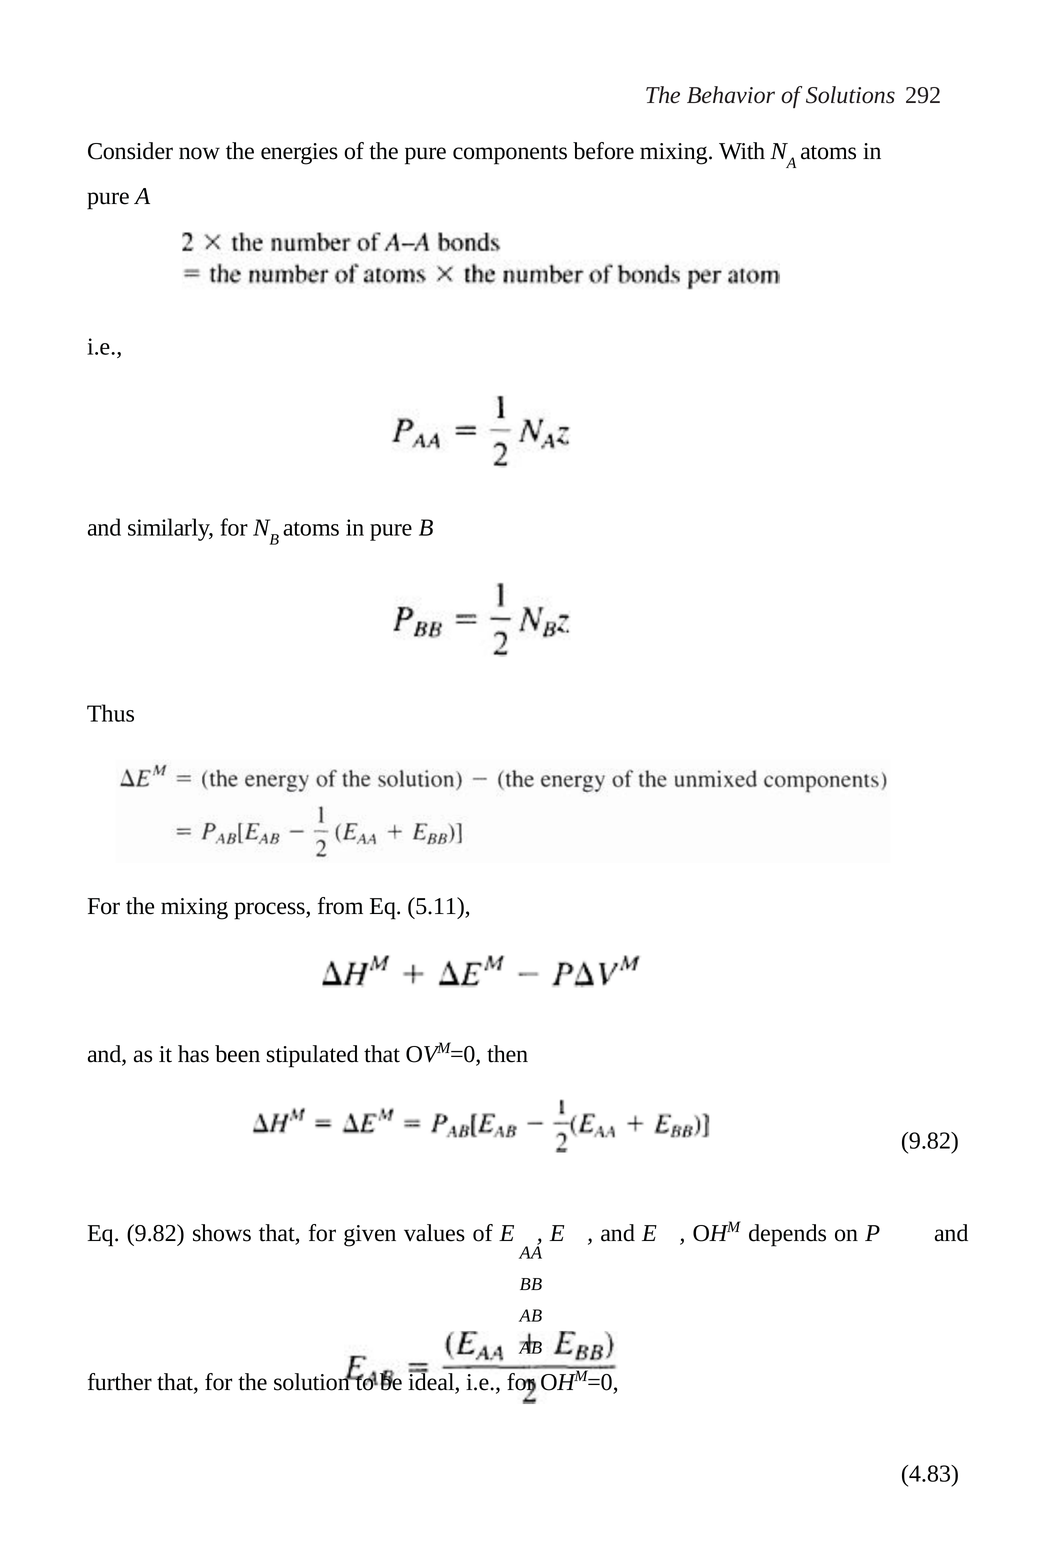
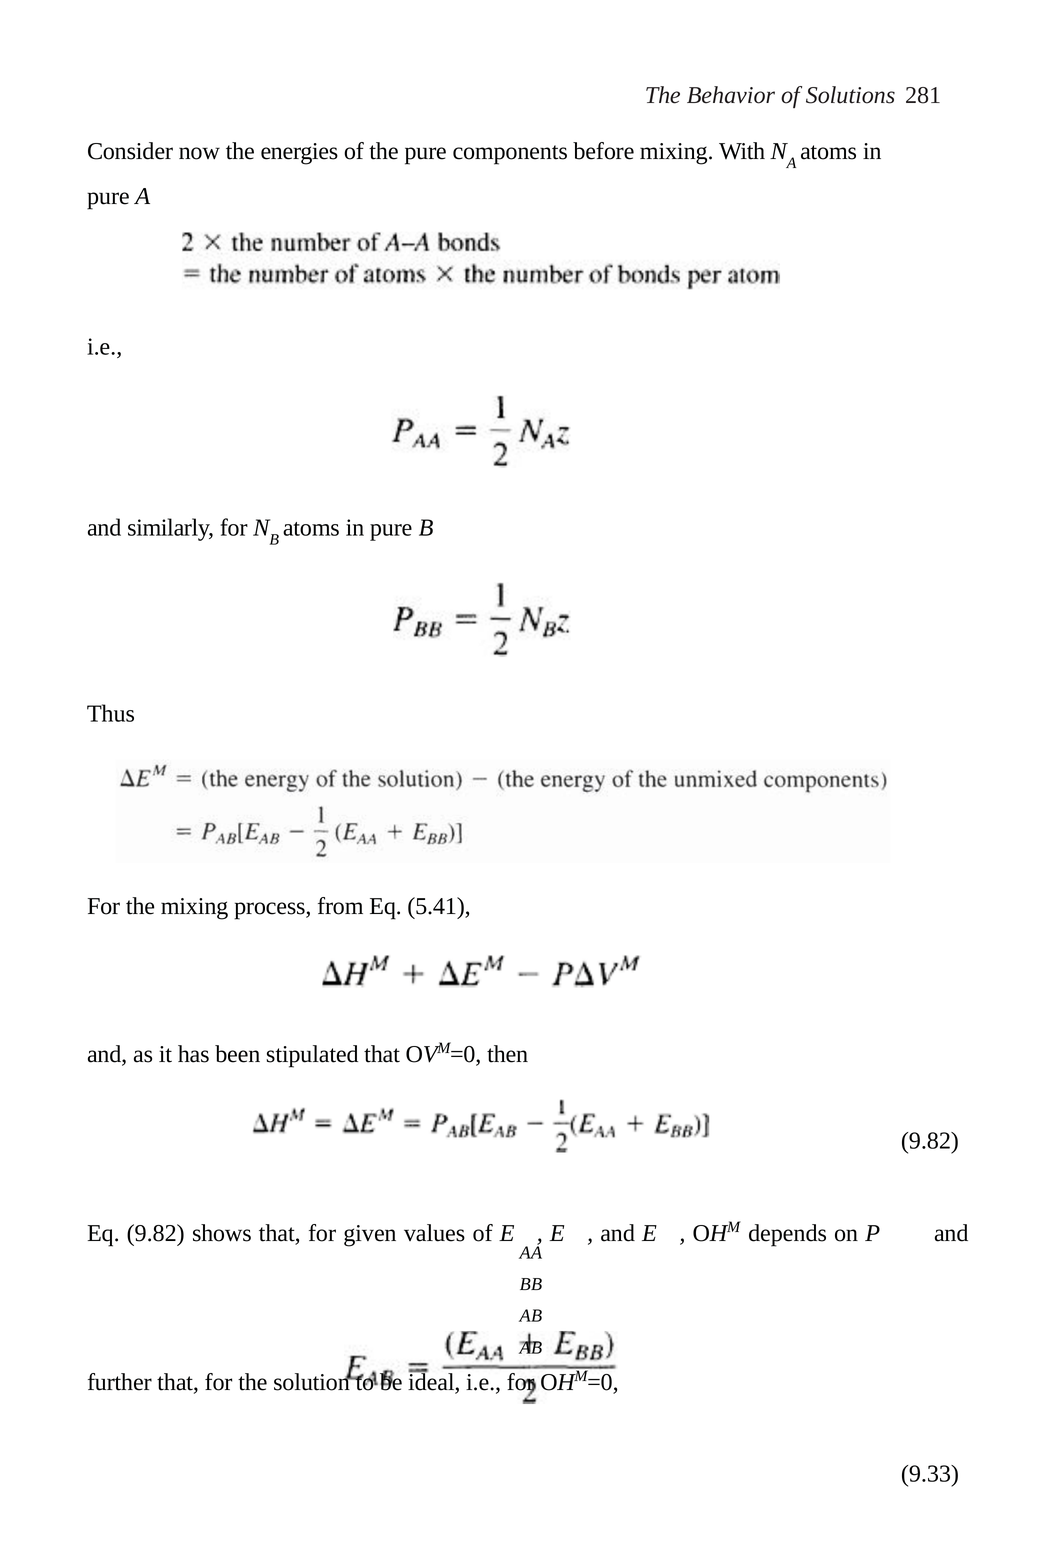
292: 292 -> 281
5.11: 5.11 -> 5.41
4.83: 4.83 -> 9.33
